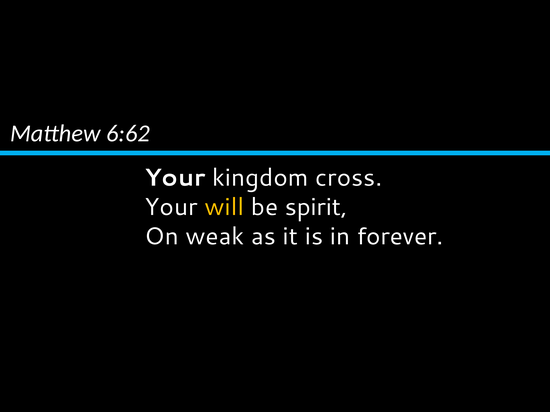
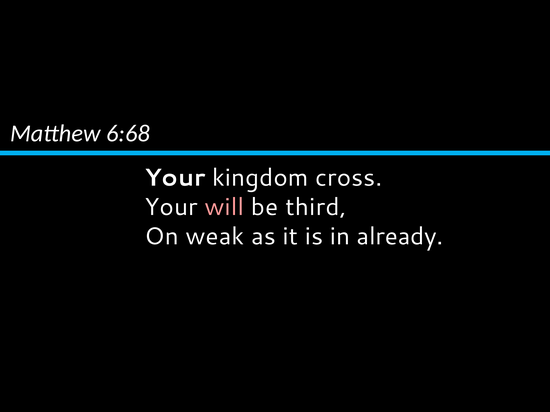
6:62: 6:62 -> 6:68
will colour: yellow -> pink
spirit: spirit -> third
forever: forever -> already
